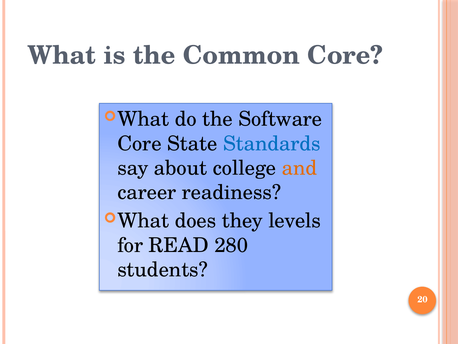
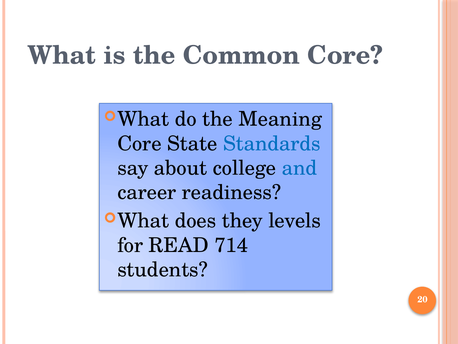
Software: Software -> Meaning
and colour: orange -> blue
280: 280 -> 714
